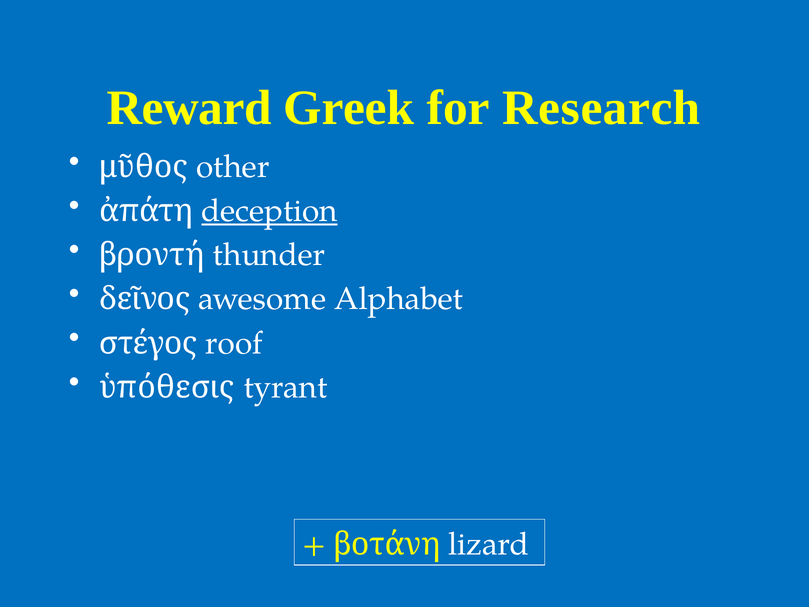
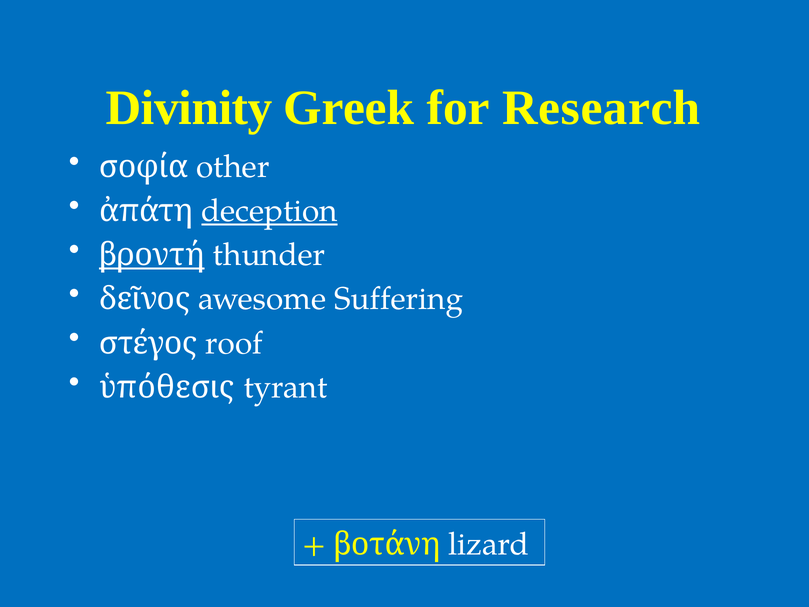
Reward: Reward -> Divinity
μῦθος: μῦθος -> σοφία
βροντή underline: none -> present
Alphabet: Alphabet -> Suffering
